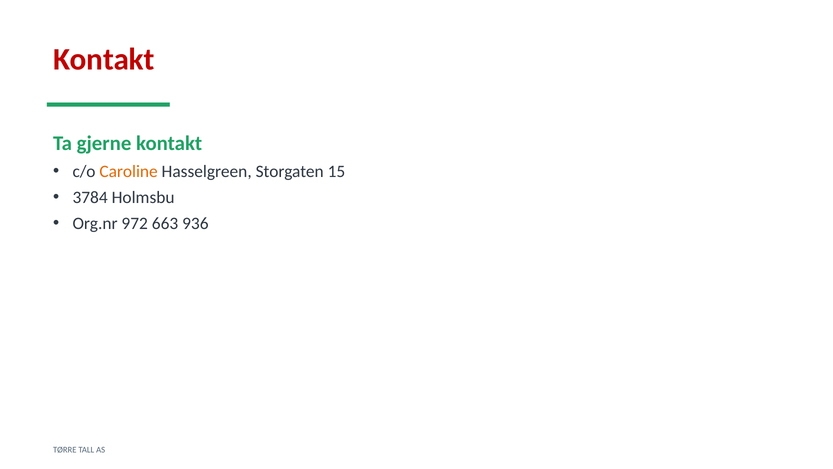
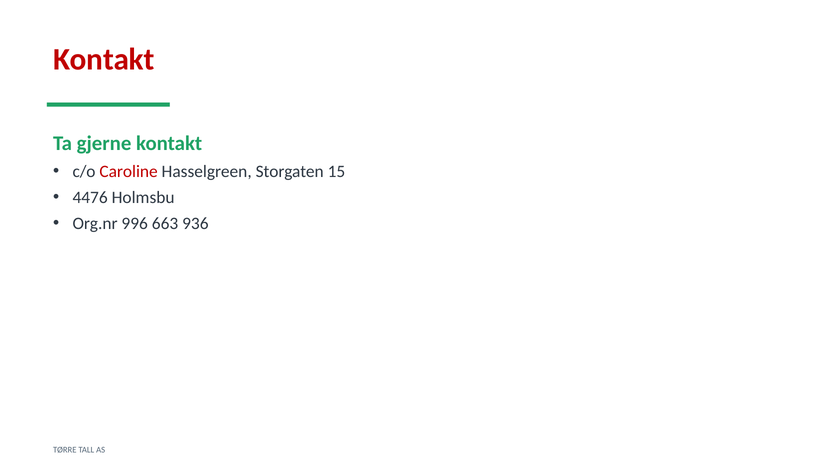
Caroline colour: orange -> red
3784: 3784 -> 4476
972: 972 -> 996
